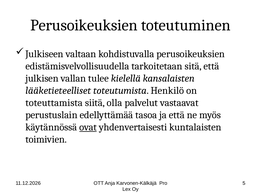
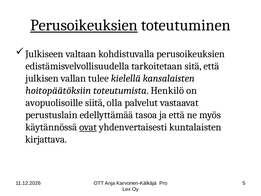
Perusoikeuksien at (84, 25) underline: none -> present
lääketieteelliset: lääketieteelliset -> hoitopäätöksiin
toteuttamista: toteuttamista -> avopuolisoille
toimivien: toimivien -> kirjattava
